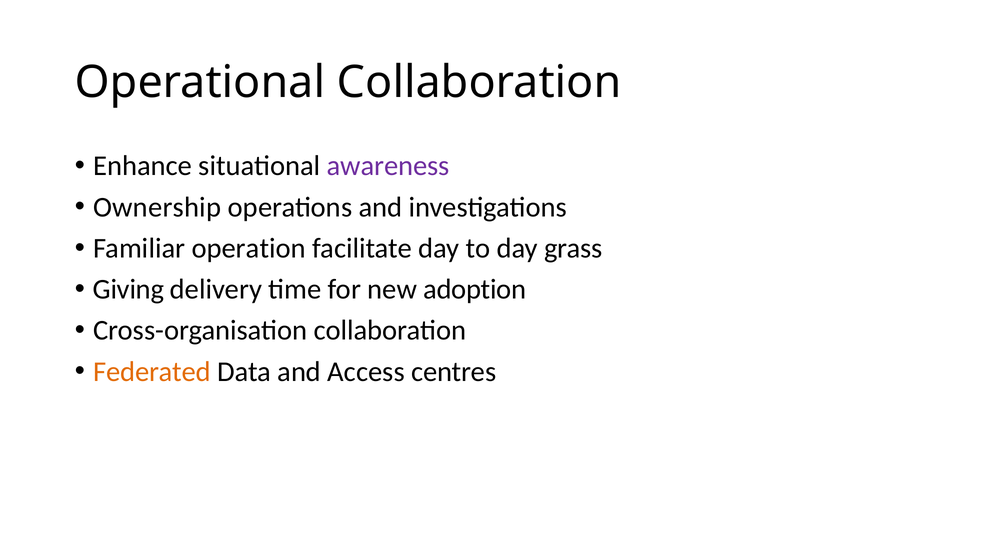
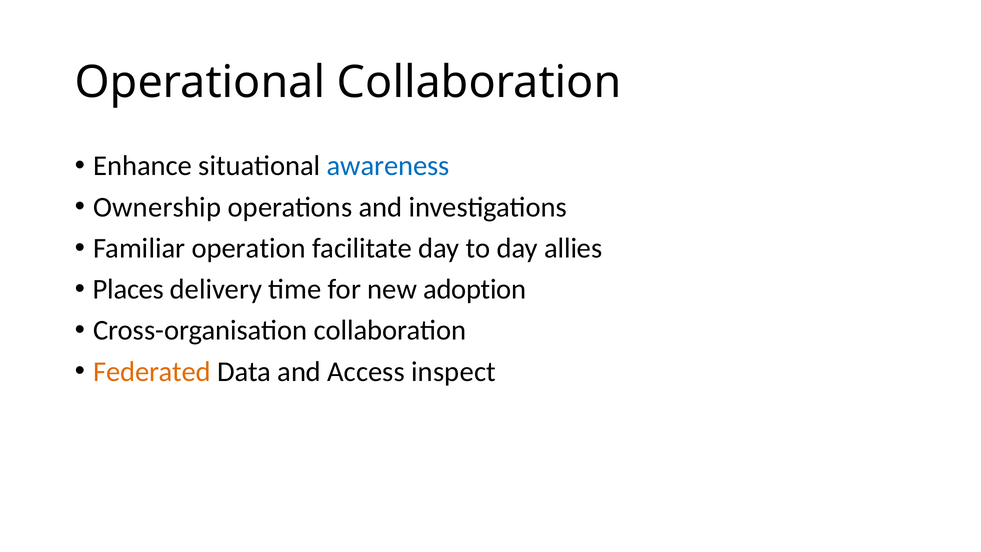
awareness colour: purple -> blue
grass: grass -> allies
Giving: Giving -> Places
centres: centres -> inspect
